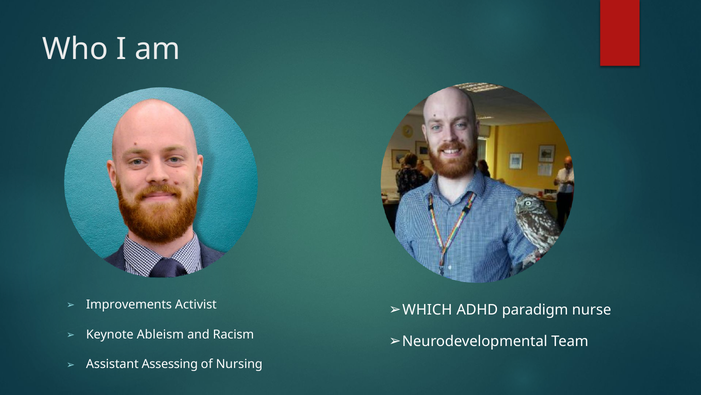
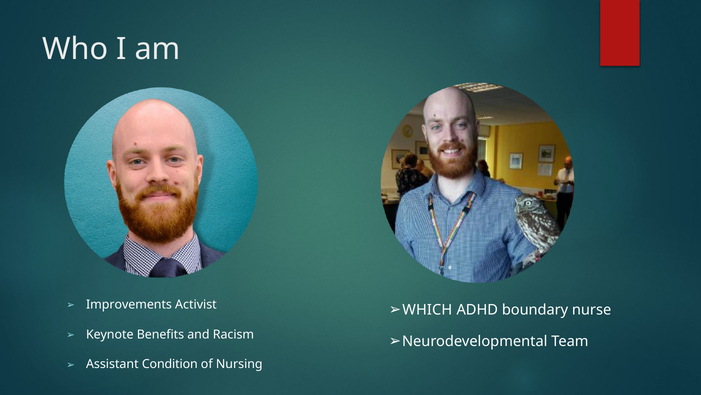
paradigm: paradigm -> boundary
Ableism: Ableism -> Benefits
Assessing: Assessing -> Condition
